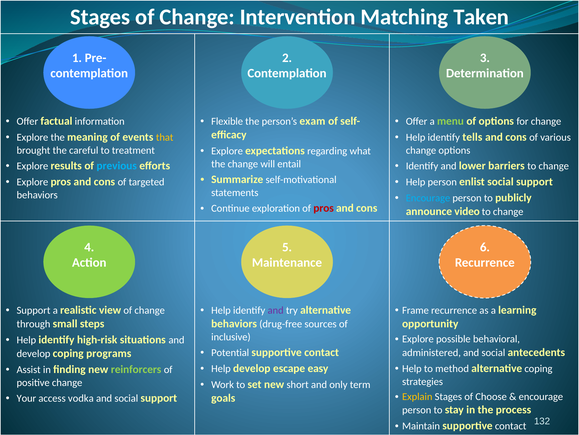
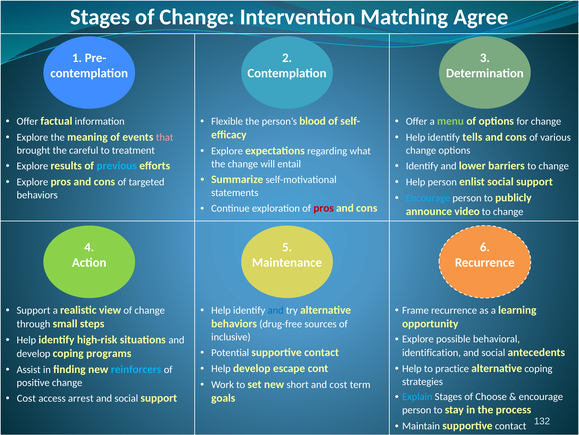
Taken: Taken -> Agree
exam: exam -> blood
that colour: yellow -> pink
and at (276, 310) colour: purple -> blue
administered: administered -> identification
easy: easy -> cont
method: method -> practice
reinforcers colour: light green -> light blue
and only: only -> cost
Explain colour: yellow -> light blue
Your at (26, 398): Your -> Cost
vodka: vodka -> arrest
